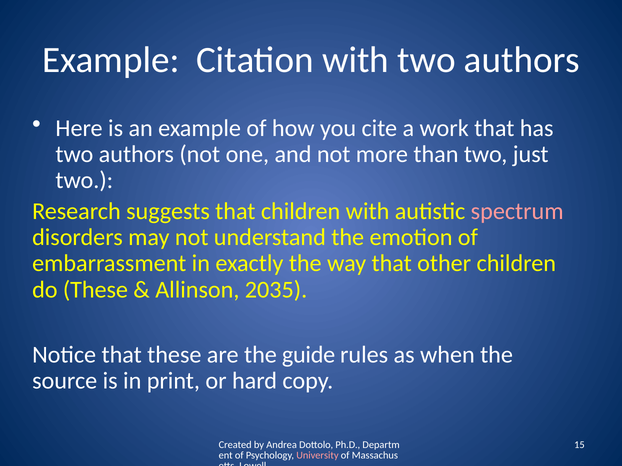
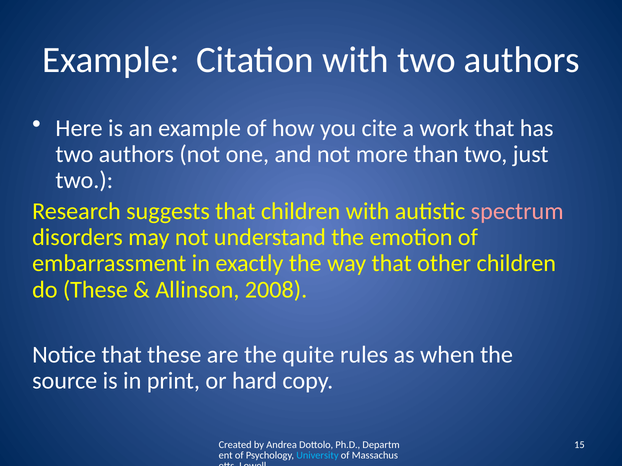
2035: 2035 -> 2008
guide: guide -> quite
University colour: pink -> light blue
